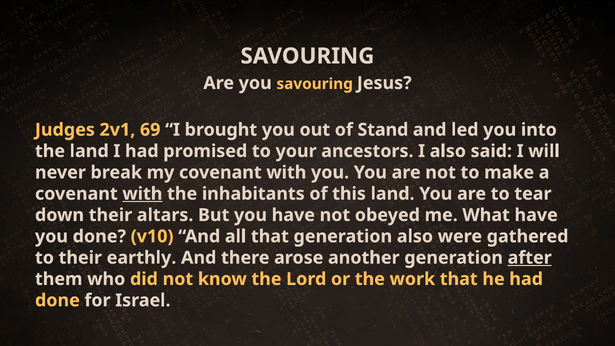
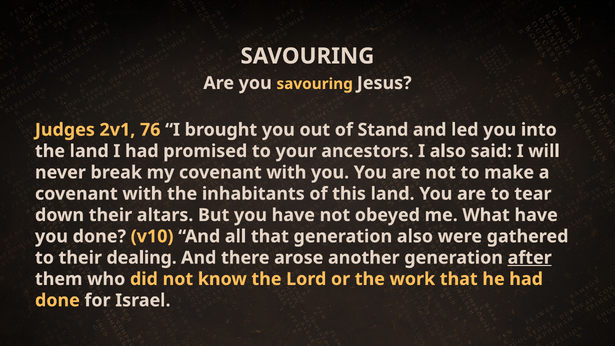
69: 69 -> 76
with at (142, 194) underline: present -> none
earthly: earthly -> dealing
